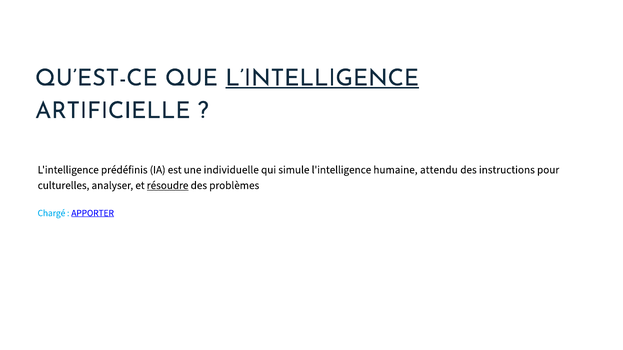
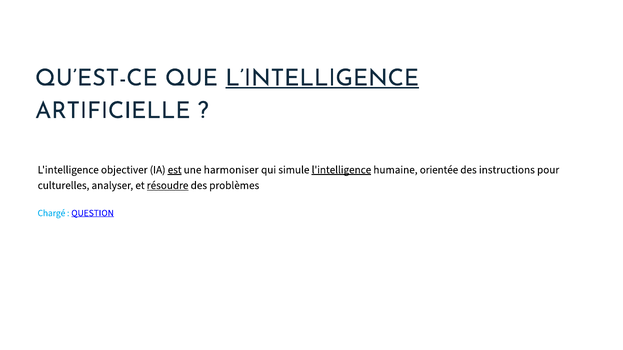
prédéfinis: prédéfinis -> objectiver
est underline: none -> present
individuelle: individuelle -> harmoniser
l'intelligence at (341, 170) underline: none -> present
attendu: attendu -> orientée
APPORTER: APPORTER -> QUESTION
